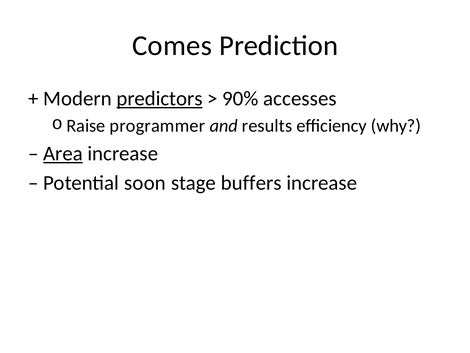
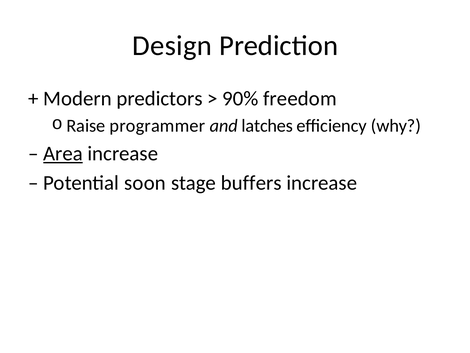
Comes: Comes -> Design
predictors underline: present -> none
accesses: accesses -> freedom
results: results -> latches
